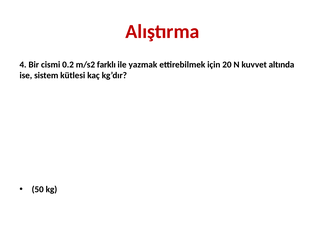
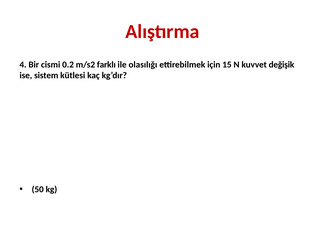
yazmak: yazmak -> olasılığı
20: 20 -> 15
altında: altında -> değişik
